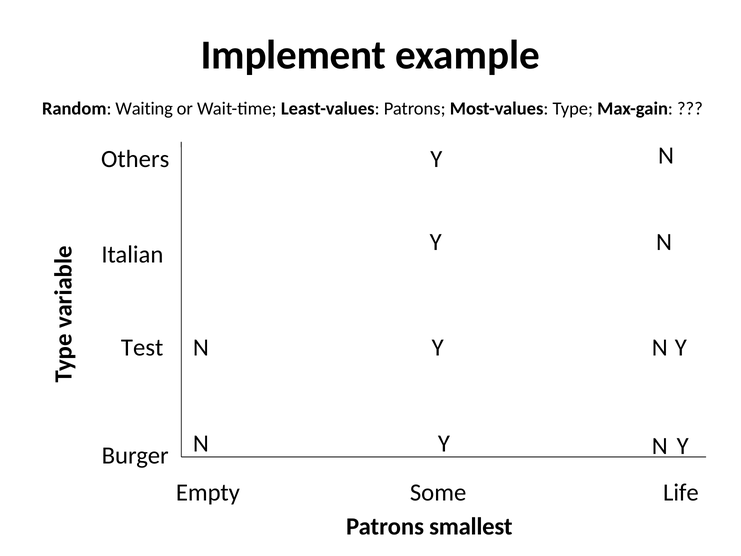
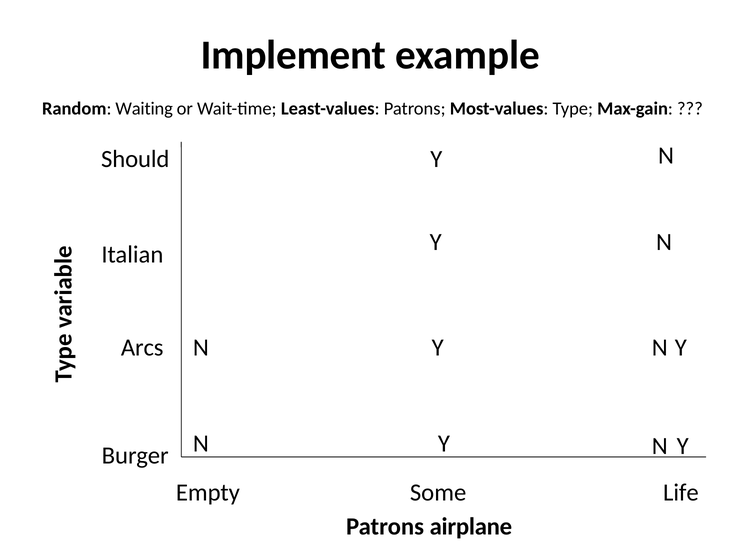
Others: Others -> Should
Test: Test -> Arcs
smallest: smallest -> airplane
